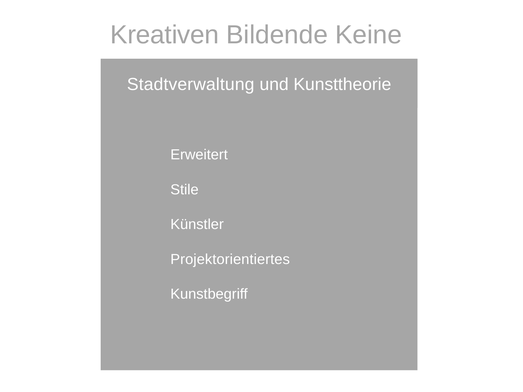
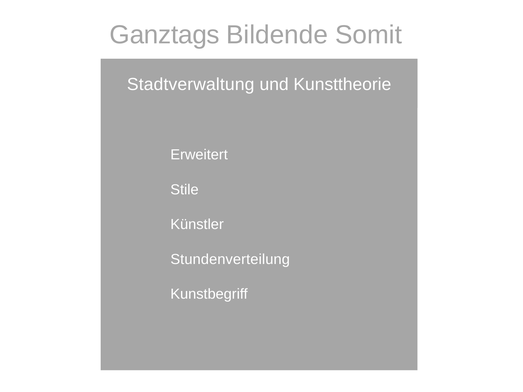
Kreativen: Kreativen -> Ganztags
Keine: Keine -> Somit
Projektorientiertes: Projektorientiertes -> Stundenverteilung
